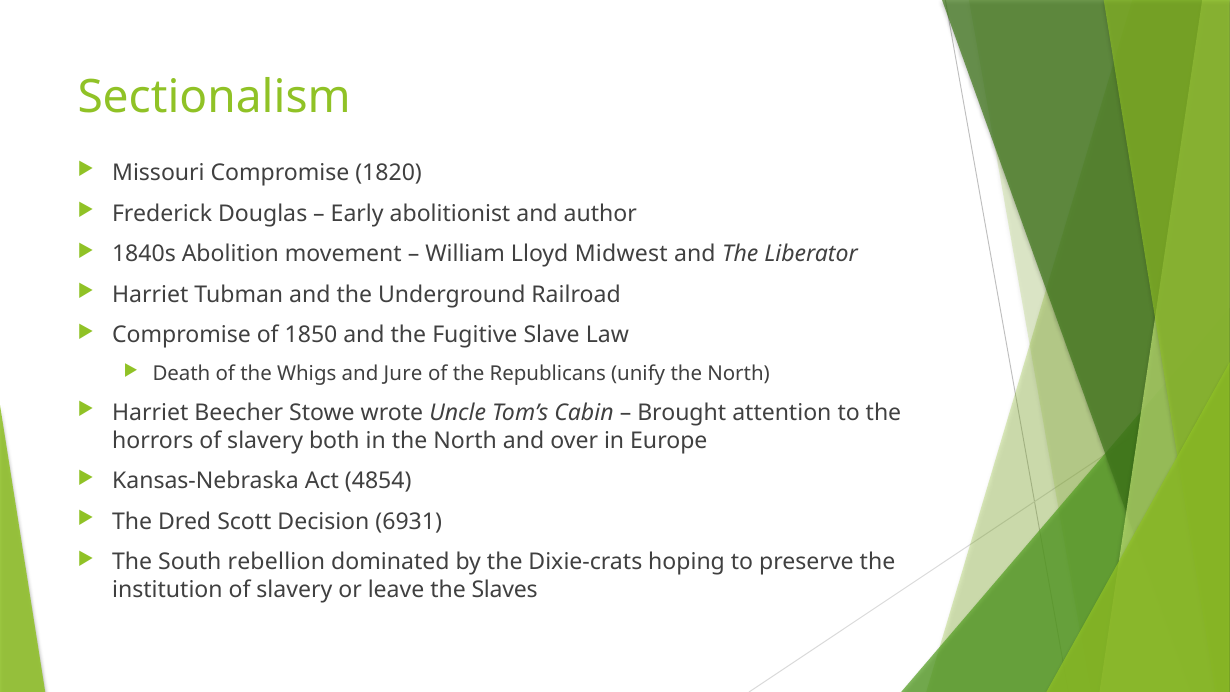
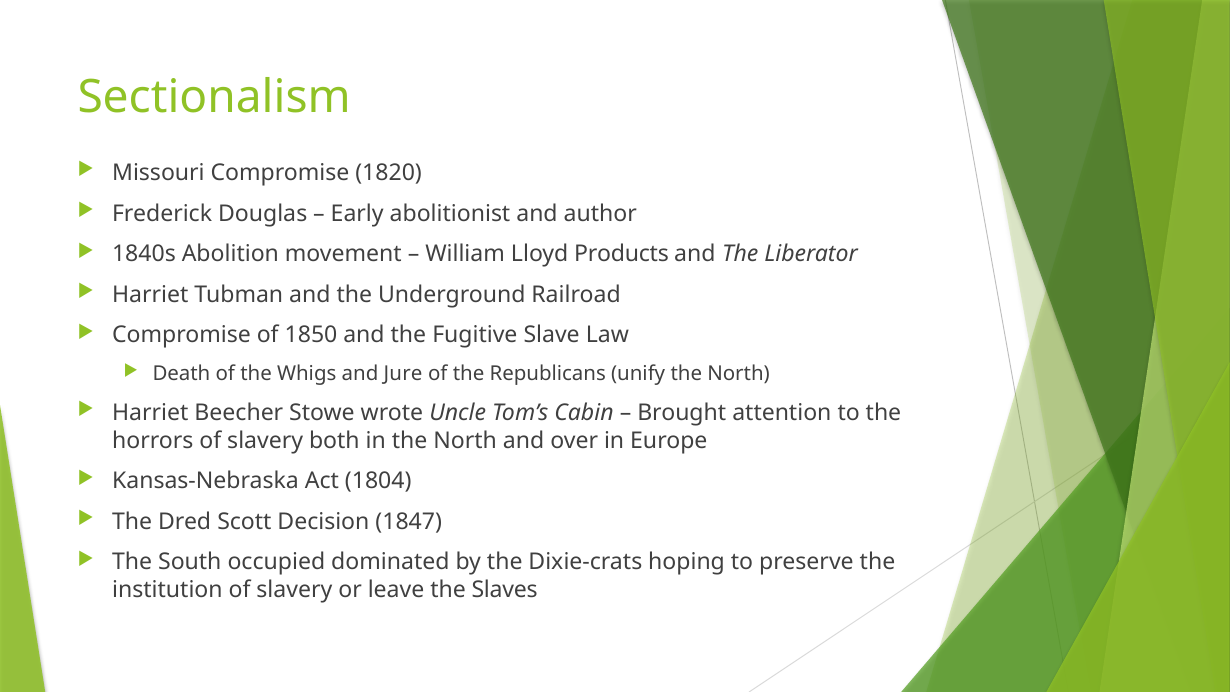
Midwest: Midwest -> Products
4854: 4854 -> 1804
6931: 6931 -> 1847
rebellion: rebellion -> occupied
